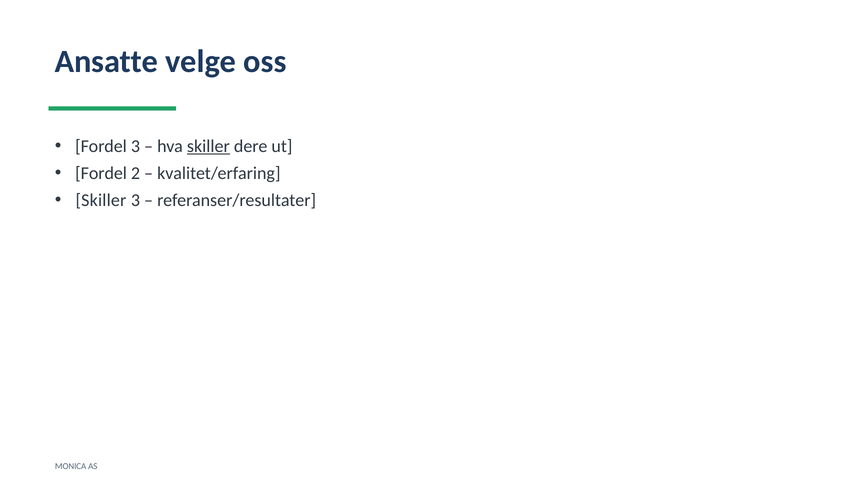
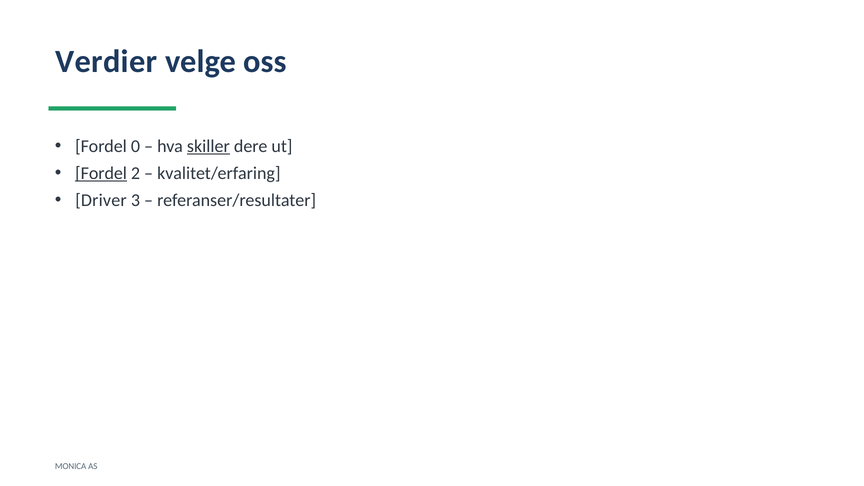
Ansatte: Ansatte -> Verdier
Fordel 3: 3 -> 0
Fordel at (101, 173) underline: none -> present
Skiller at (101, 200): Skiller -> Driver
